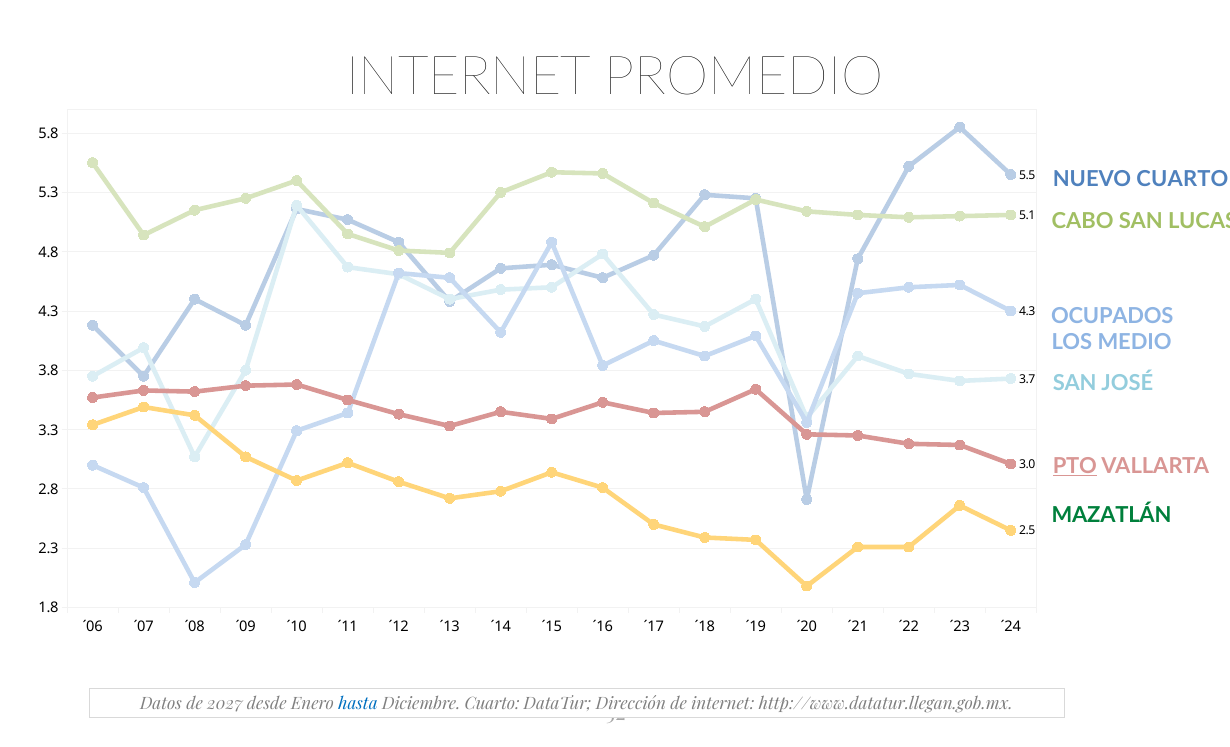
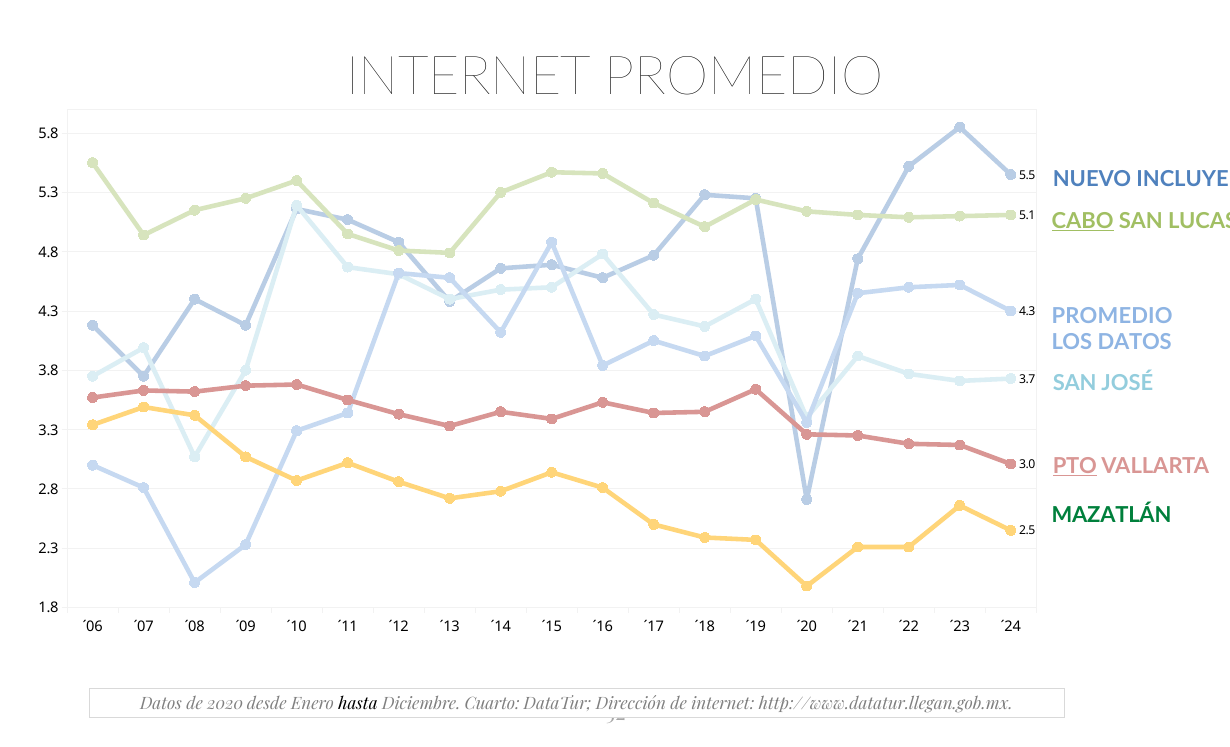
NUEVO CUARTO: CUARTO -> INCLUYE
CABO underline: none -> present
OCUPADOS at (1112, 316): OCUPADOS -> PROMEDIO
LOS MEDIO: MEDIO -> DATOS
2027: 2027 -> 2020
hasta colour: blue -> black
